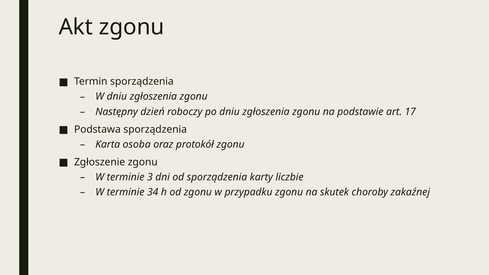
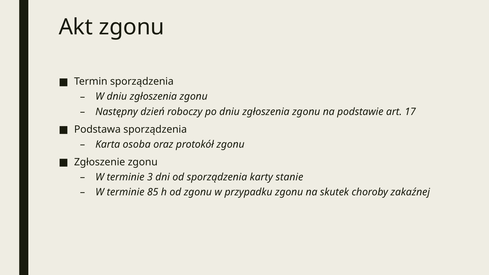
liczbie: liczbie -> stanie
34: 34 -> 85
